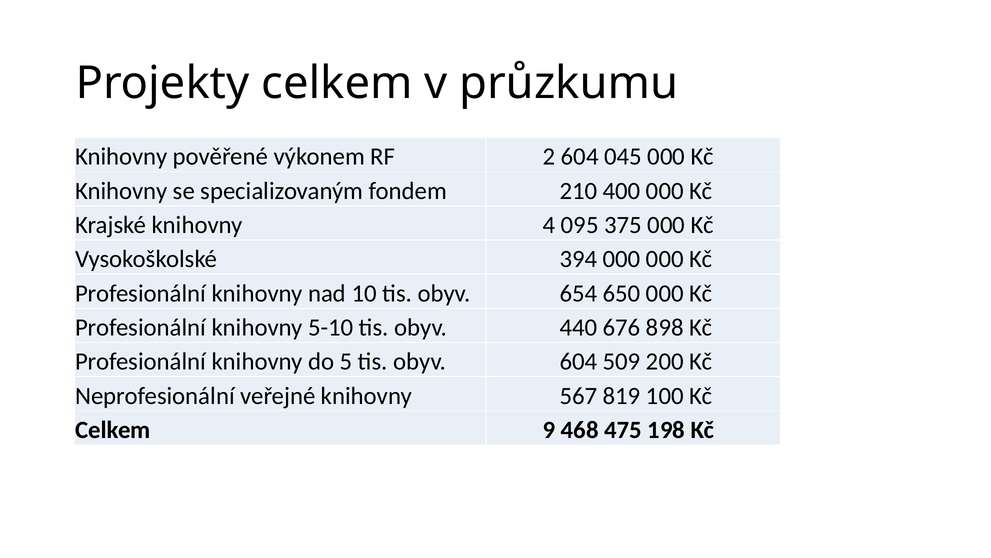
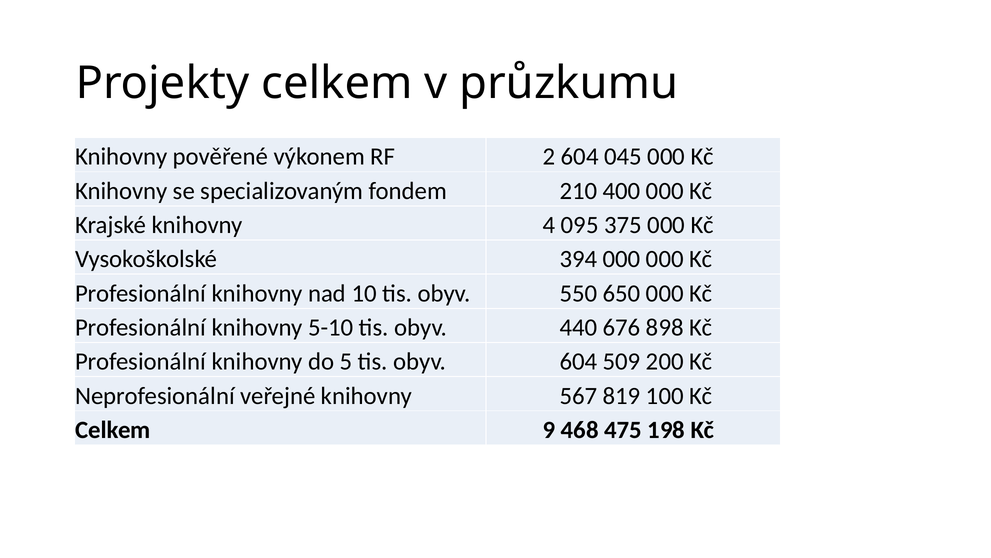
654: 654 -> 550
